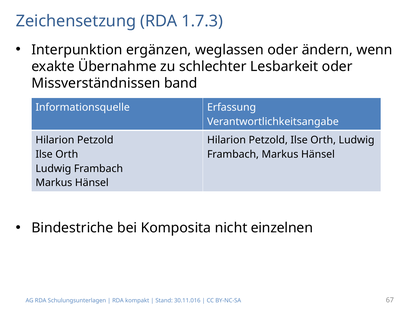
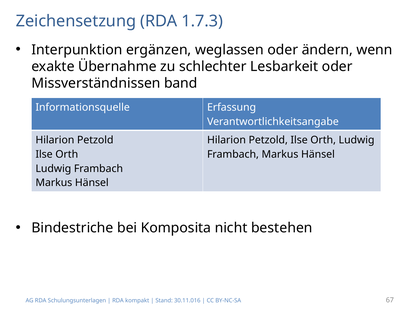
einzelnen: einzelnen -> bestehen
